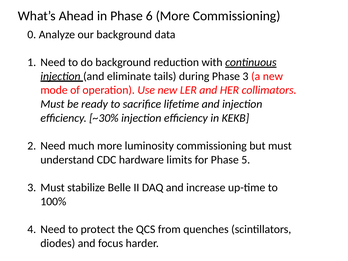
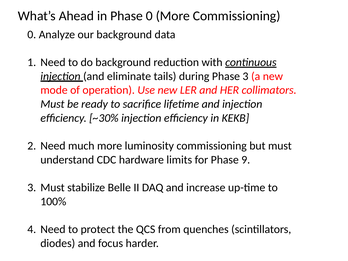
Phase 6: 6 -> 0
5: 5 -> 9
